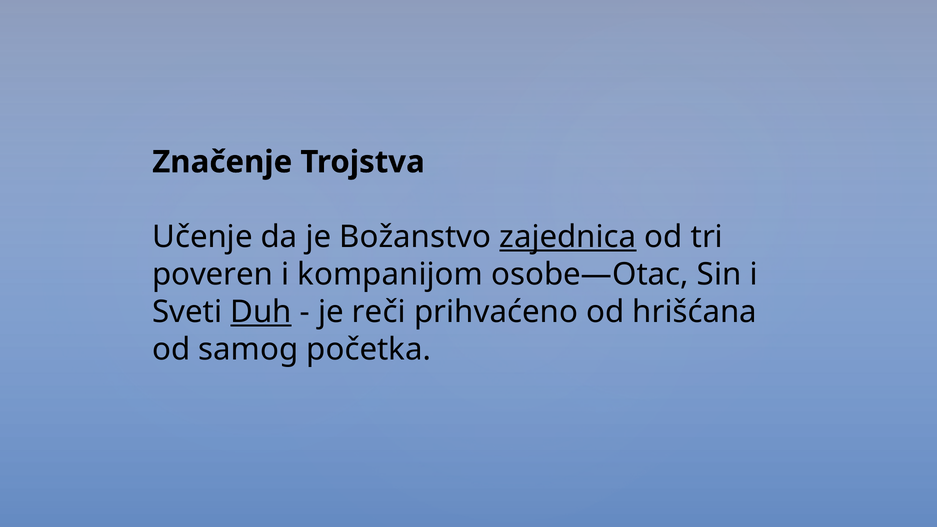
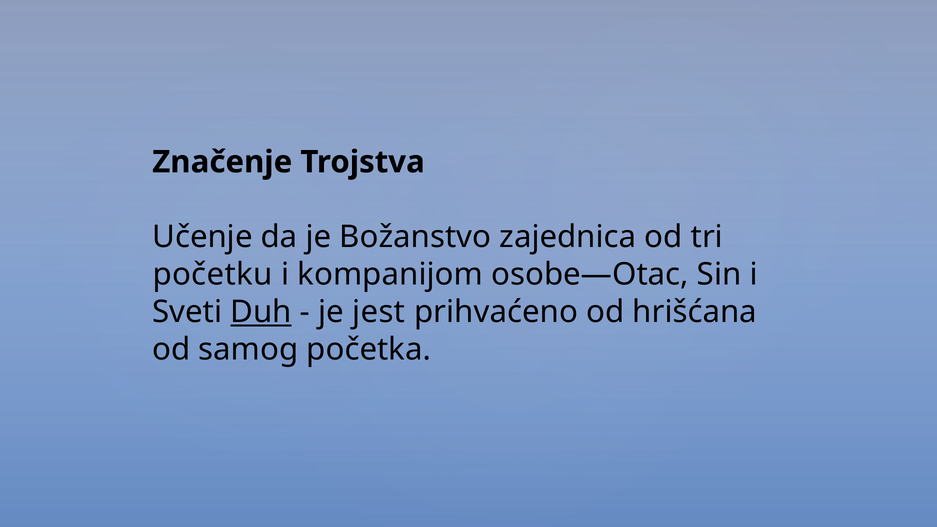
zajednica underline: present -> none
poveren: poveren -> početku
reči: reči -> jest
